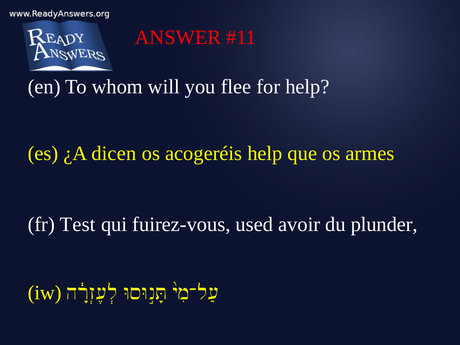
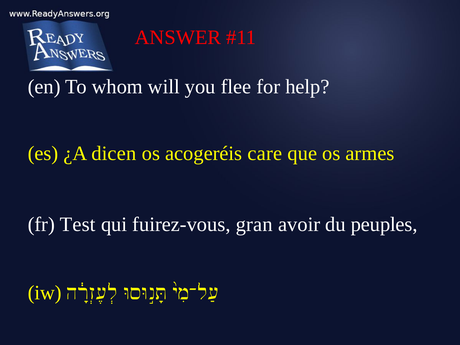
acogeréis help: help -> care
used: used -> gran
plunder: plunder -> peuples
